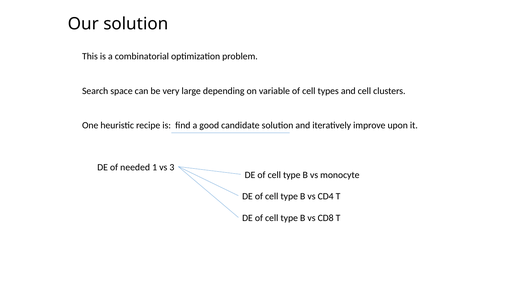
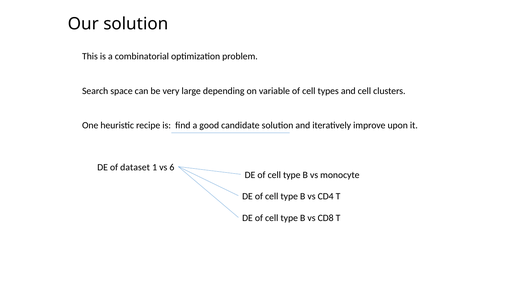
needed: needed -> dataset
3: 3 -> 6
